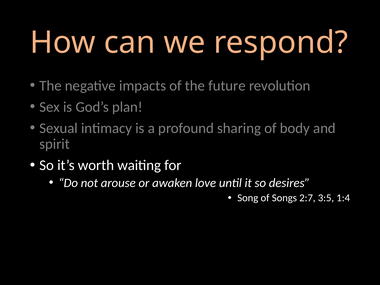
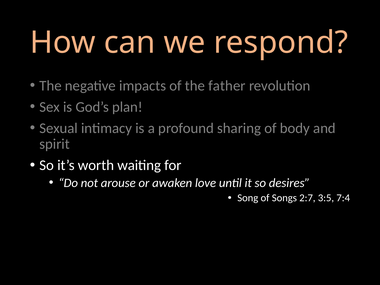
future: future -> father
1:4: 1:4 -> 7:4
